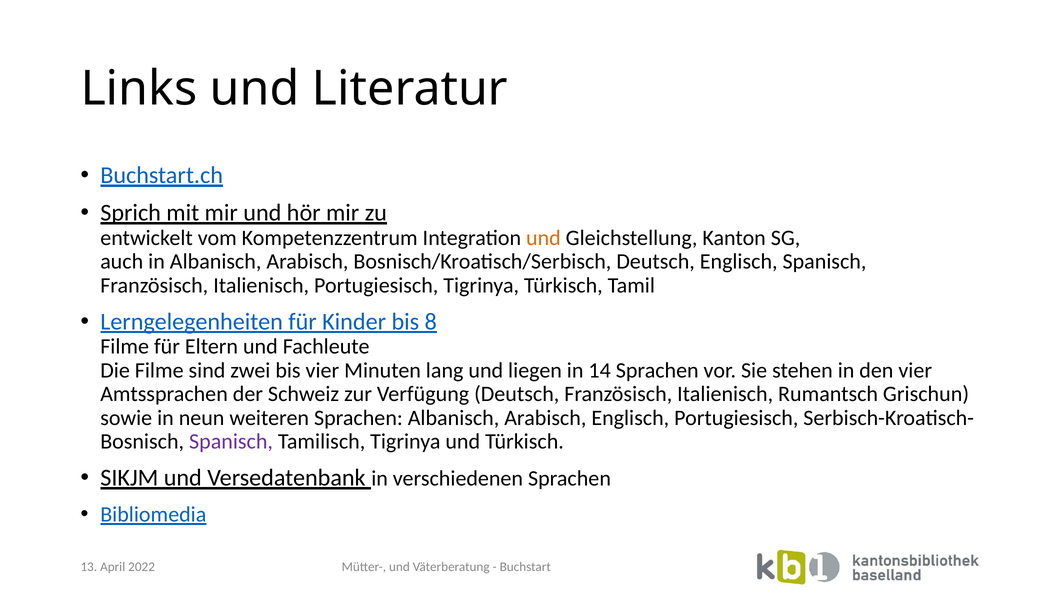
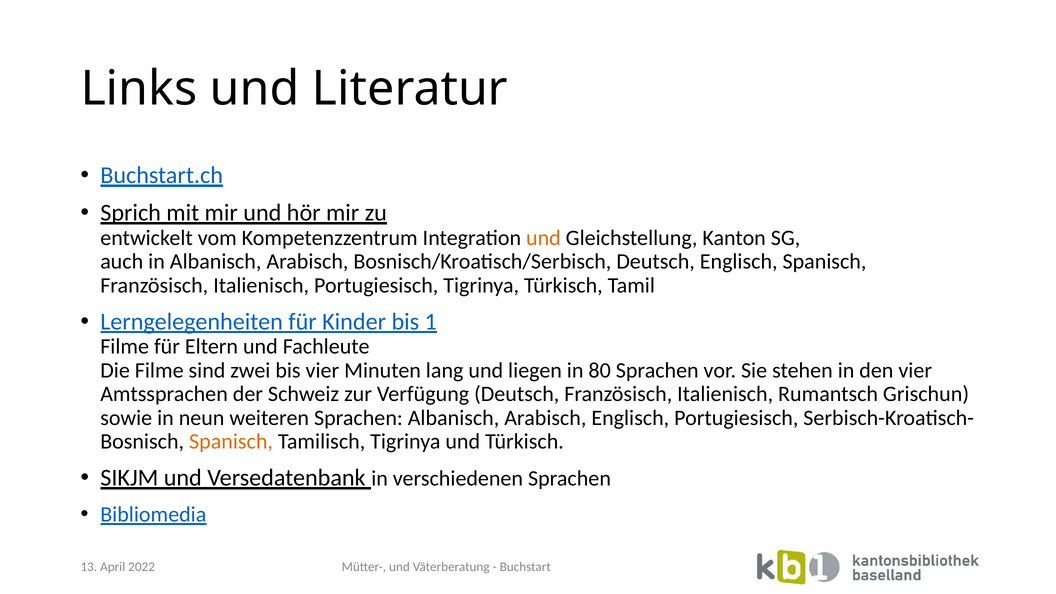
8: 8 -> 1
14: 14 -> 80
Spanisch at (231, 442) colour: purple -> orange
